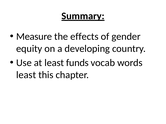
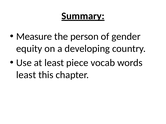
effects: effects -> person
funds: funds -> piece
